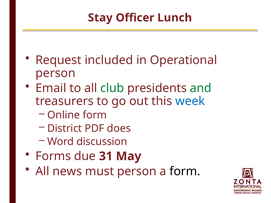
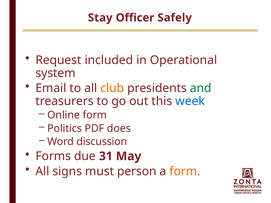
Lunch: Lunch -> Safely
person at (56, 73): person -> system
club colour: green -> orange
District: District -> Politics
news: news -> signs
form at (185, 172) colour: black -> orange
